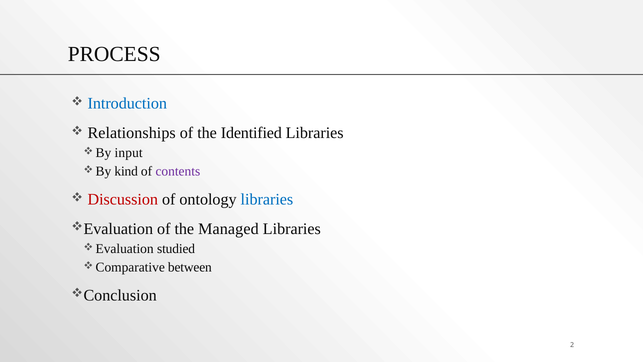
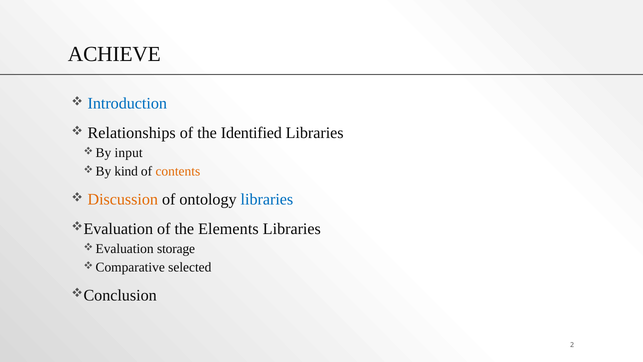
PROCESS: PROCESS -> ACHIEVE
contents colour: purple -> orange
Discussion colour: red -> orange
Managed: Managed -> Elements
studied: studied -> storage
between: between -> selected
